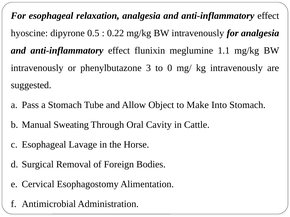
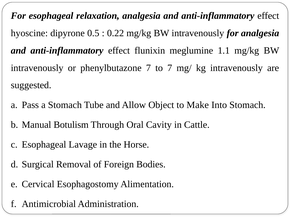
phenylbutazone 3: 3 -> 7
to 0: 0 -> 7
Sweating: Sweating -> Botulism
